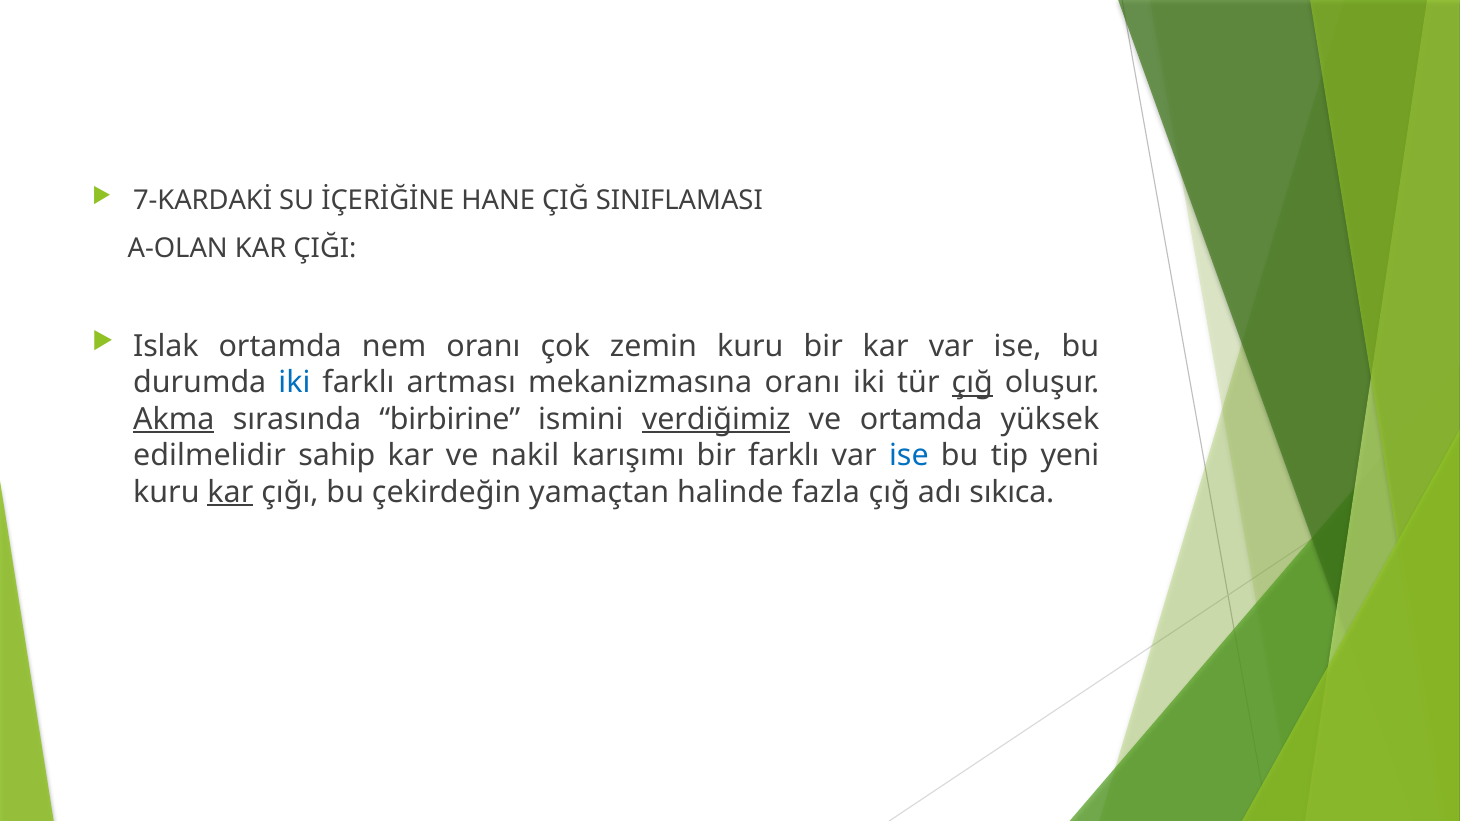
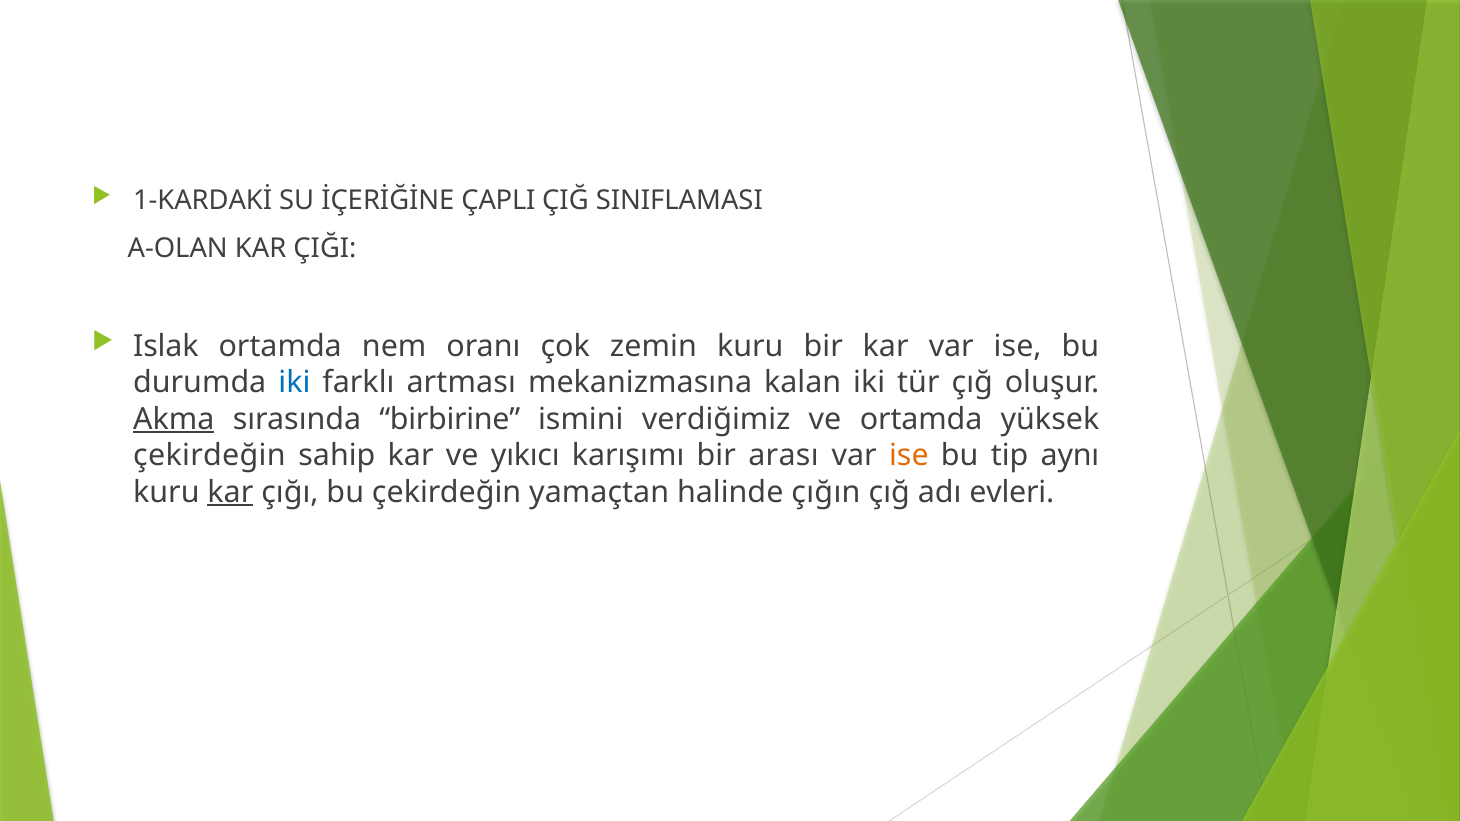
7-KARDAKİ: 7-KARDAKİ -> 1-KARDAKİ
HANE: HANE -> ÇAPLI
mekanizmasına oranı: oranı -> kalan
çığ at (972, 383) underline: present -> none
verdiğimiz underline: present -> none
edilmelidir at (210, 456): edilmelidir -> çekirdeğin
nakil: nakil -> yıkıcı
bir farklı: farklı -> arası
ise at (909, 456) colour: blue -> orange
yeni: yeni -> aynı
fazla: fazla -> çığın
sıkıca: sıkıca -> evleri
